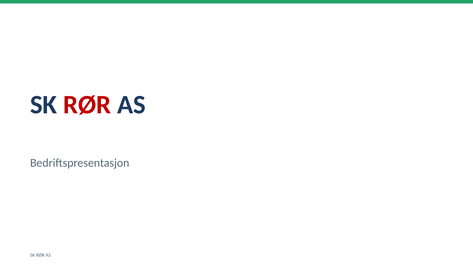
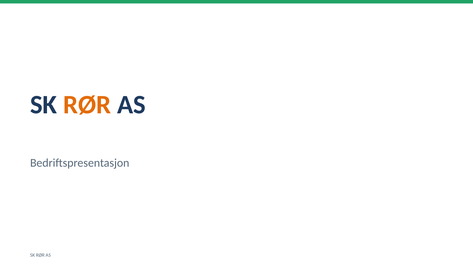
RØR at (87, 105) colour: red -> orange
